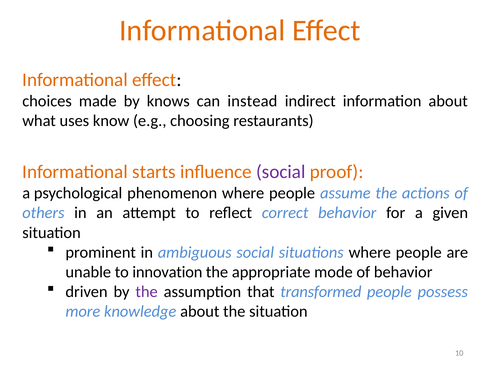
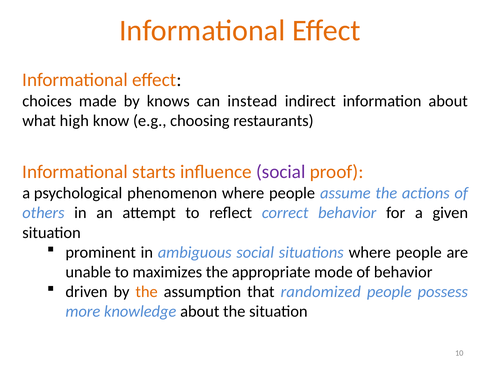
uses: uses -> high
innovation: innovation -> maximizes
the at (147, 292) colour: purple -> orange
transformed: transformed -> randomized
